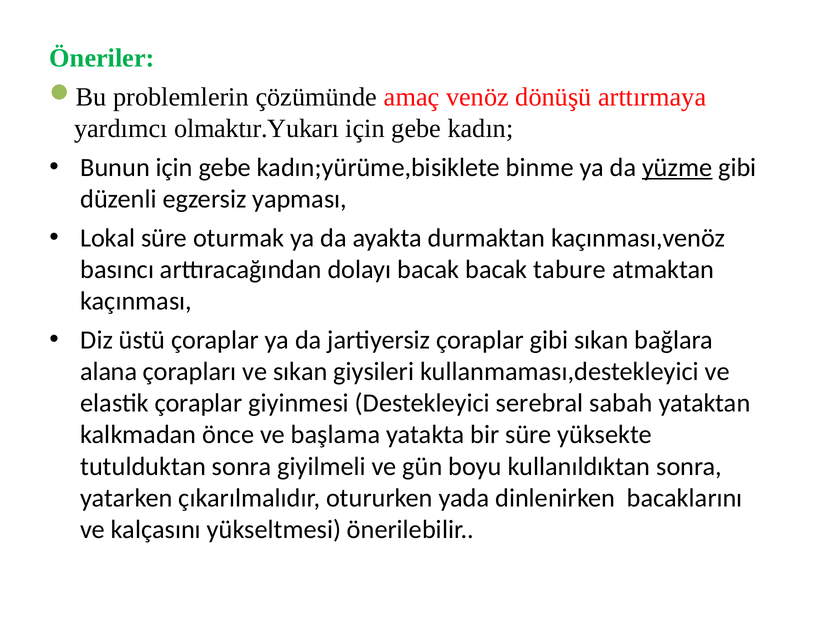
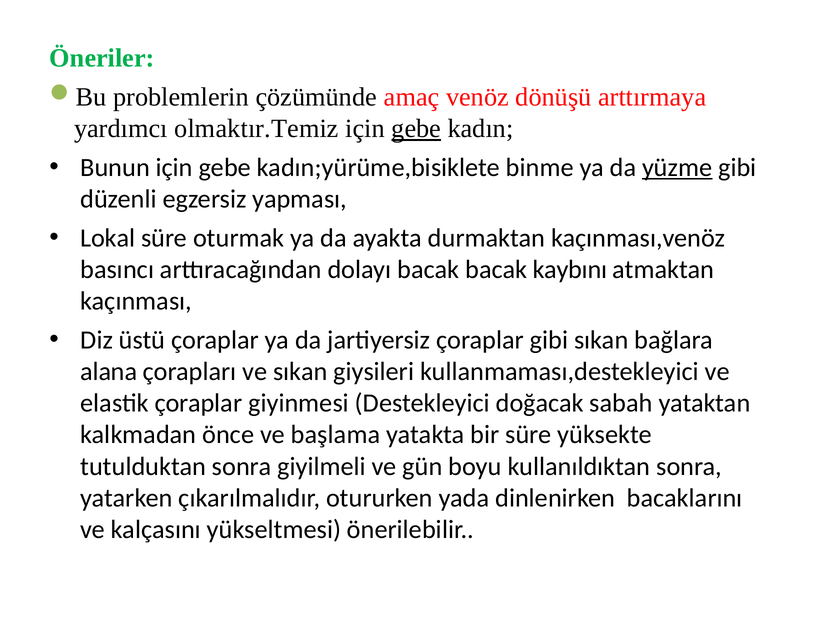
olmaktır.Yukarı: olmaktır.Yukarı -> olmaktır.Temiz
gebe at (416, 129) underline: none -> present
tabure: tabure -> kaybını
serebral: serebral -> doğacak
